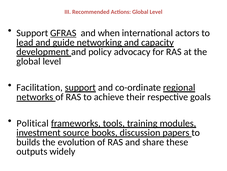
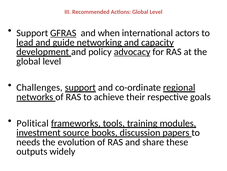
advocacy underline: none -> present
Facilitation: Facilitation -> Challenges
builds: builds -> needs
